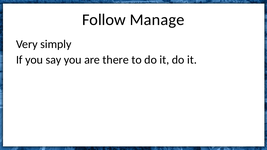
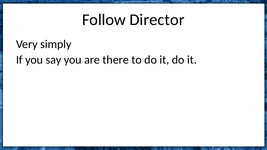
Manage: Manage -> Director
